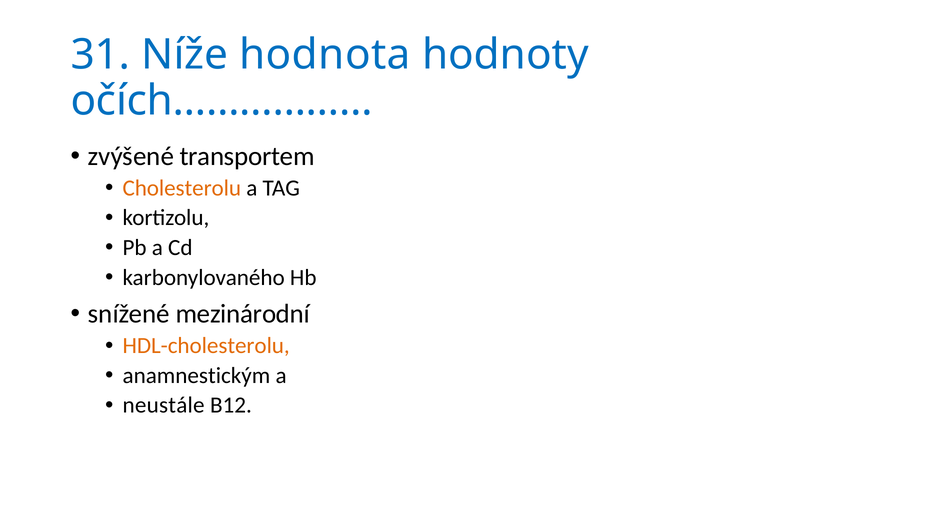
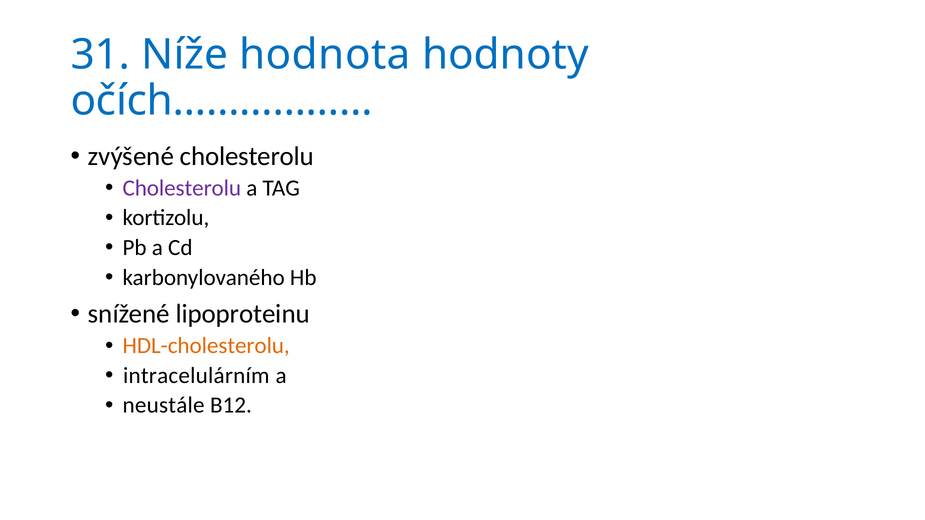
zvýšené transportem: transportem -> cholesterolu
Cholesterolu at (182, 188) colour: orange -> purple
mezinárodní: mezinárodní -> lipoproteinu
anamnestickým: anamnestickým -> intracelulárním
